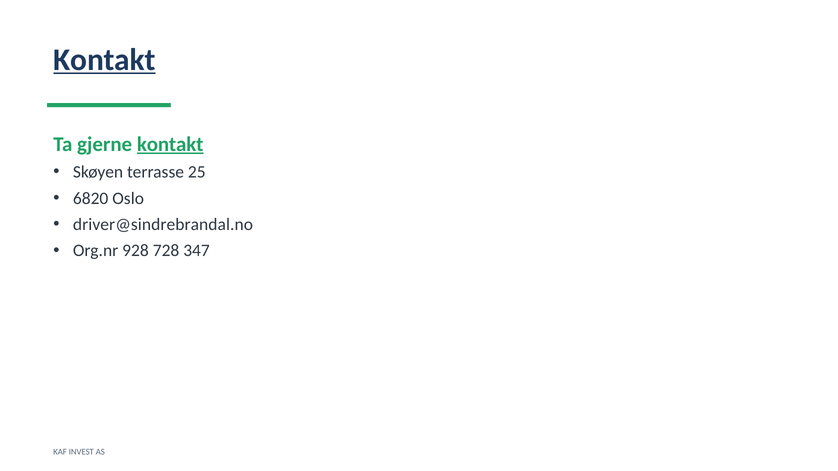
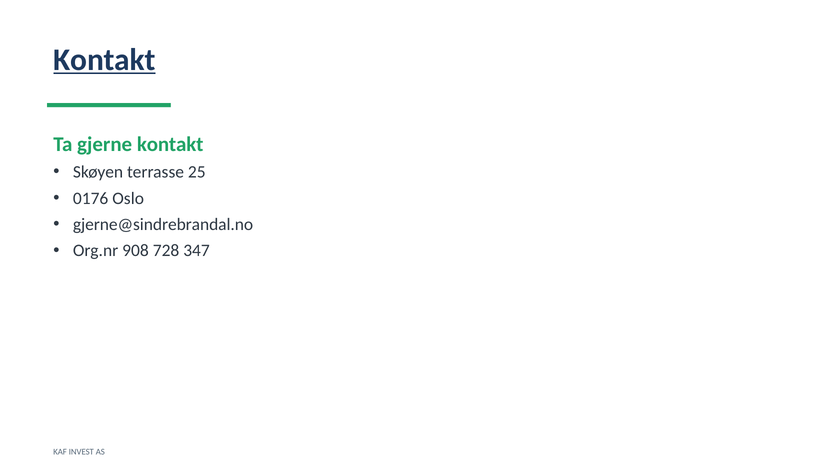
kontakt at (170, 144) underline: present -> none
6820: 6820 -> 0176
driver@sindrebrandal.no: driver@sindrebrandal.no -> gjerne@sindrebrandal.no
928: 928 -> 908
